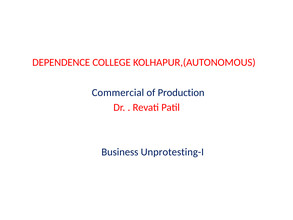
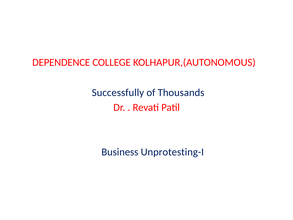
Commercial: Commercial -> Successfully
Production: Production -> Thousands
